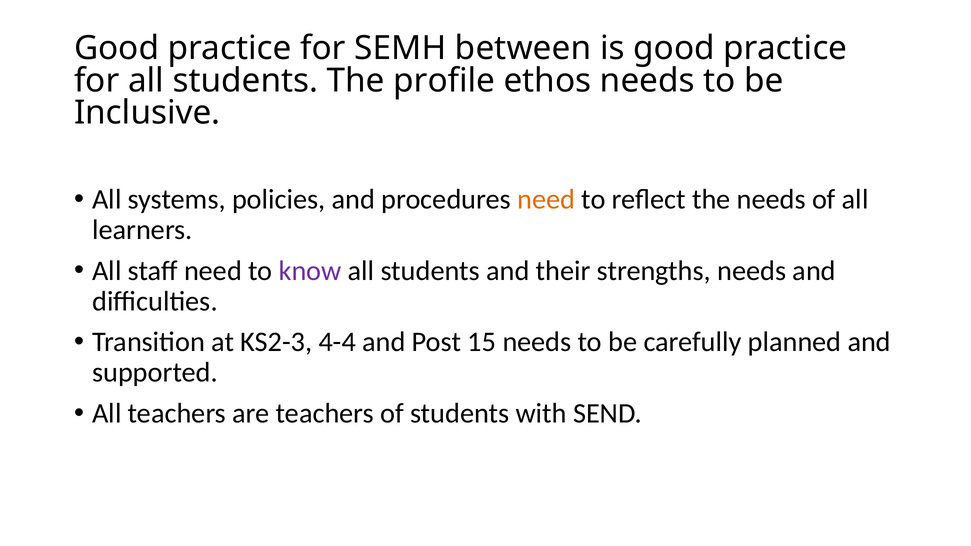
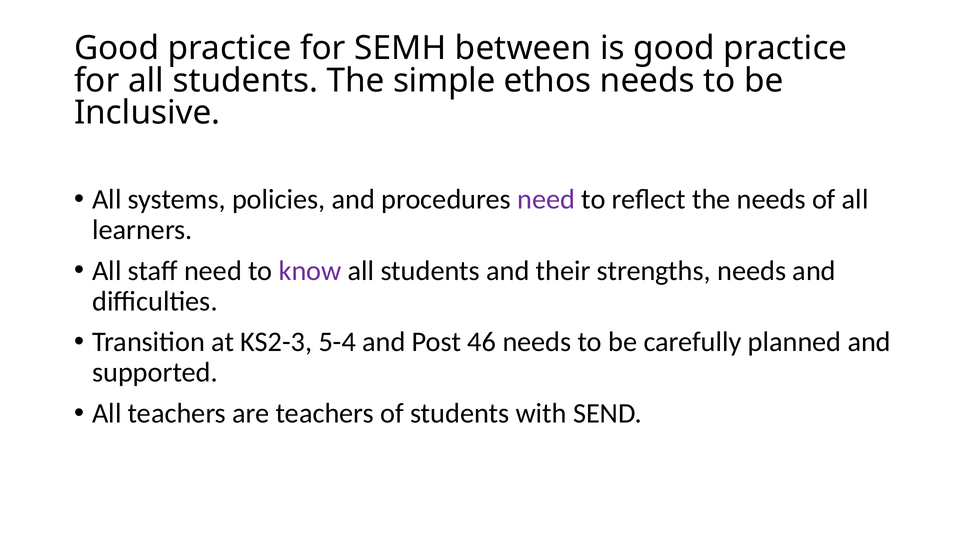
profile: profile -> simple
need at (546, 200) colour: orange -> purple
4-4: 4-4 -> 5-4
15: 15 -> 46
